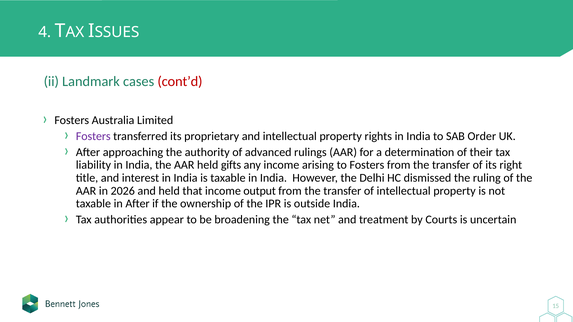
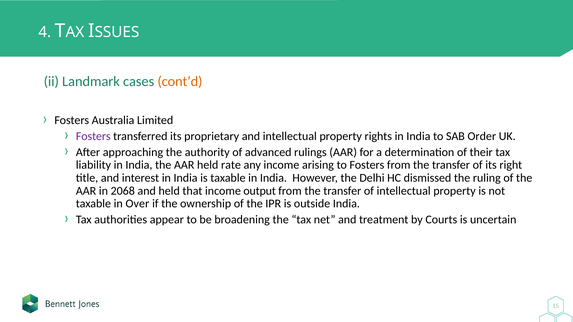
cont’d colour: red -> orange
gifts: gifts -> rate
2026: 2026 -> 2068
in After: After -> Over
